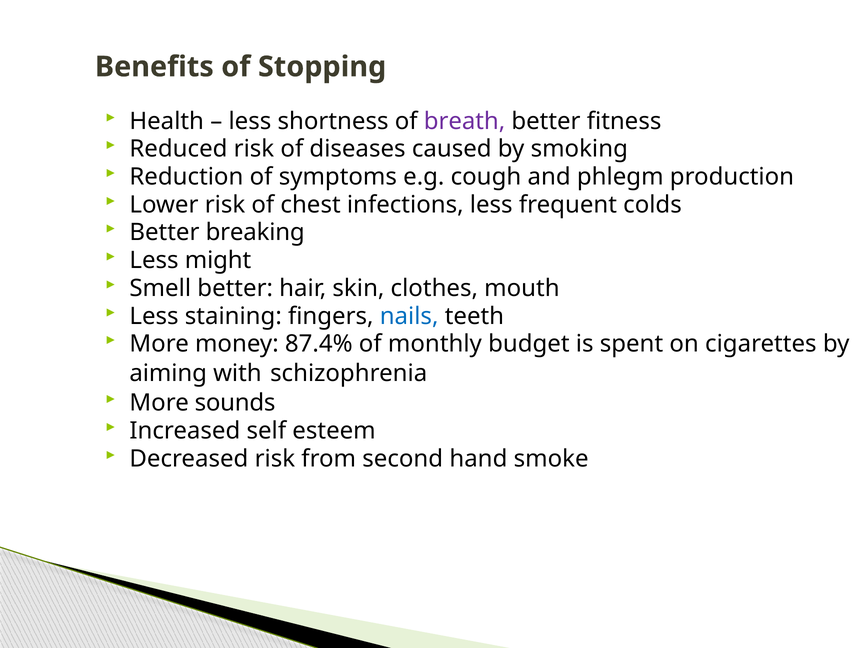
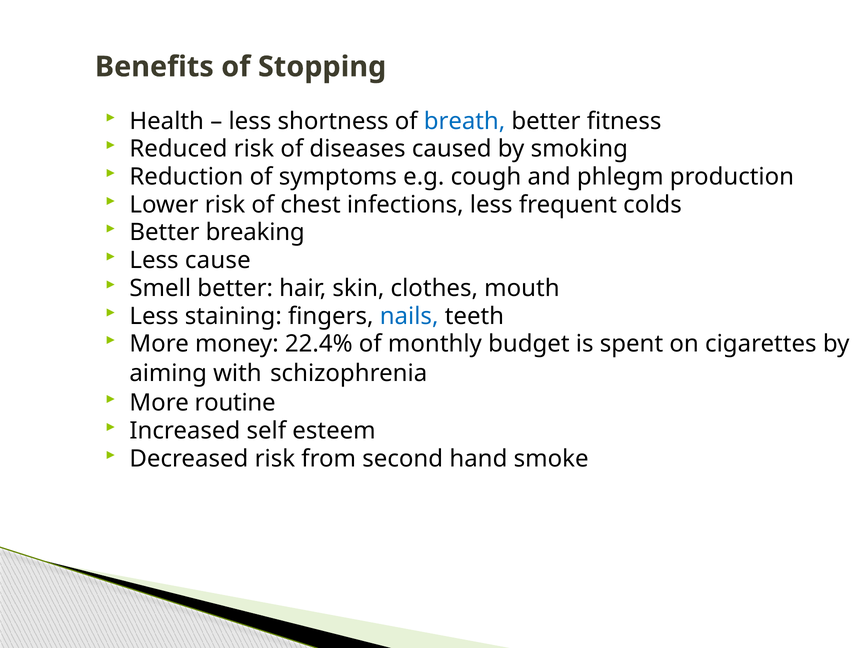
breath colour: purple -> blue
might: might -> cause
87.4%: 87.4% -> 22.4%
sounds: sounds -> routine
